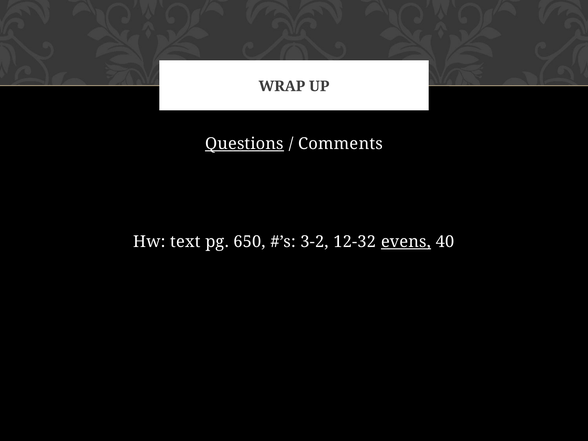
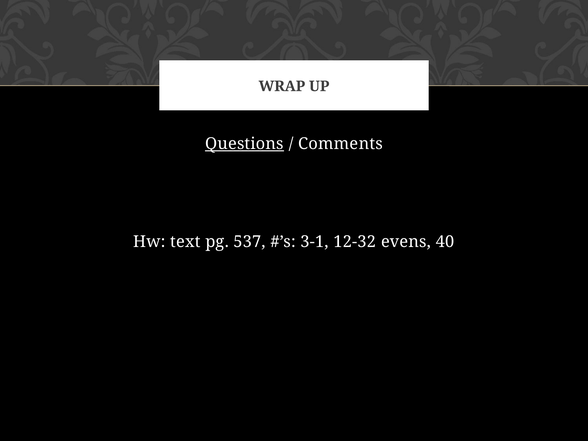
650: 650 -> 537
3-2: 3-2 -> 3-1
evens underline: present -> none
